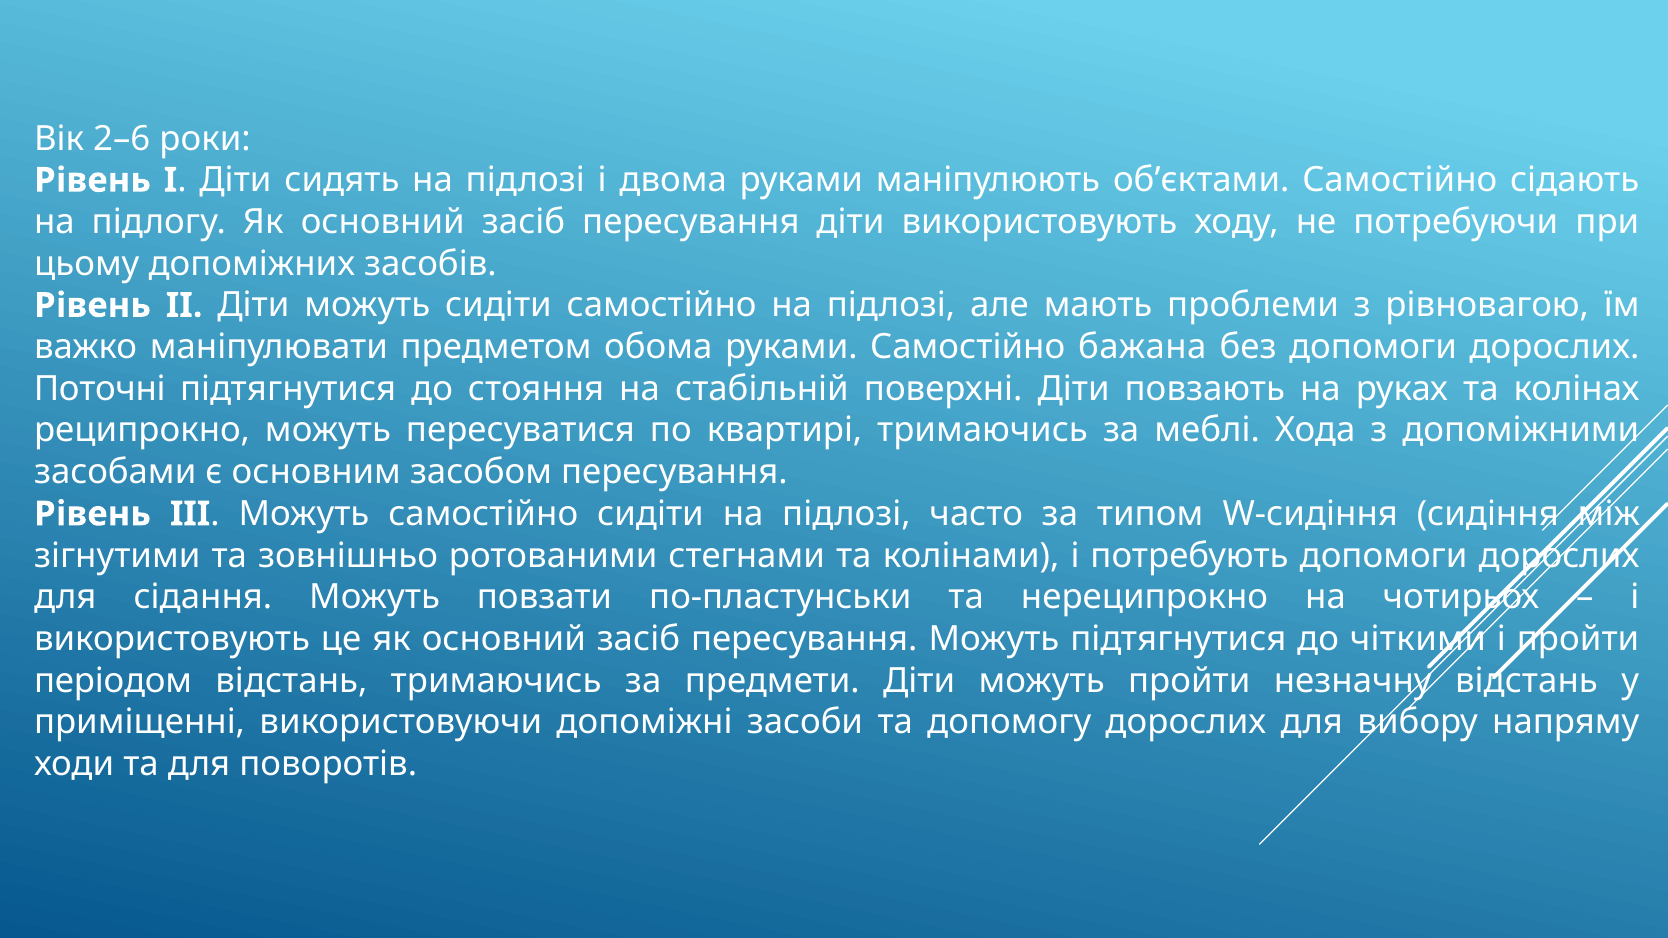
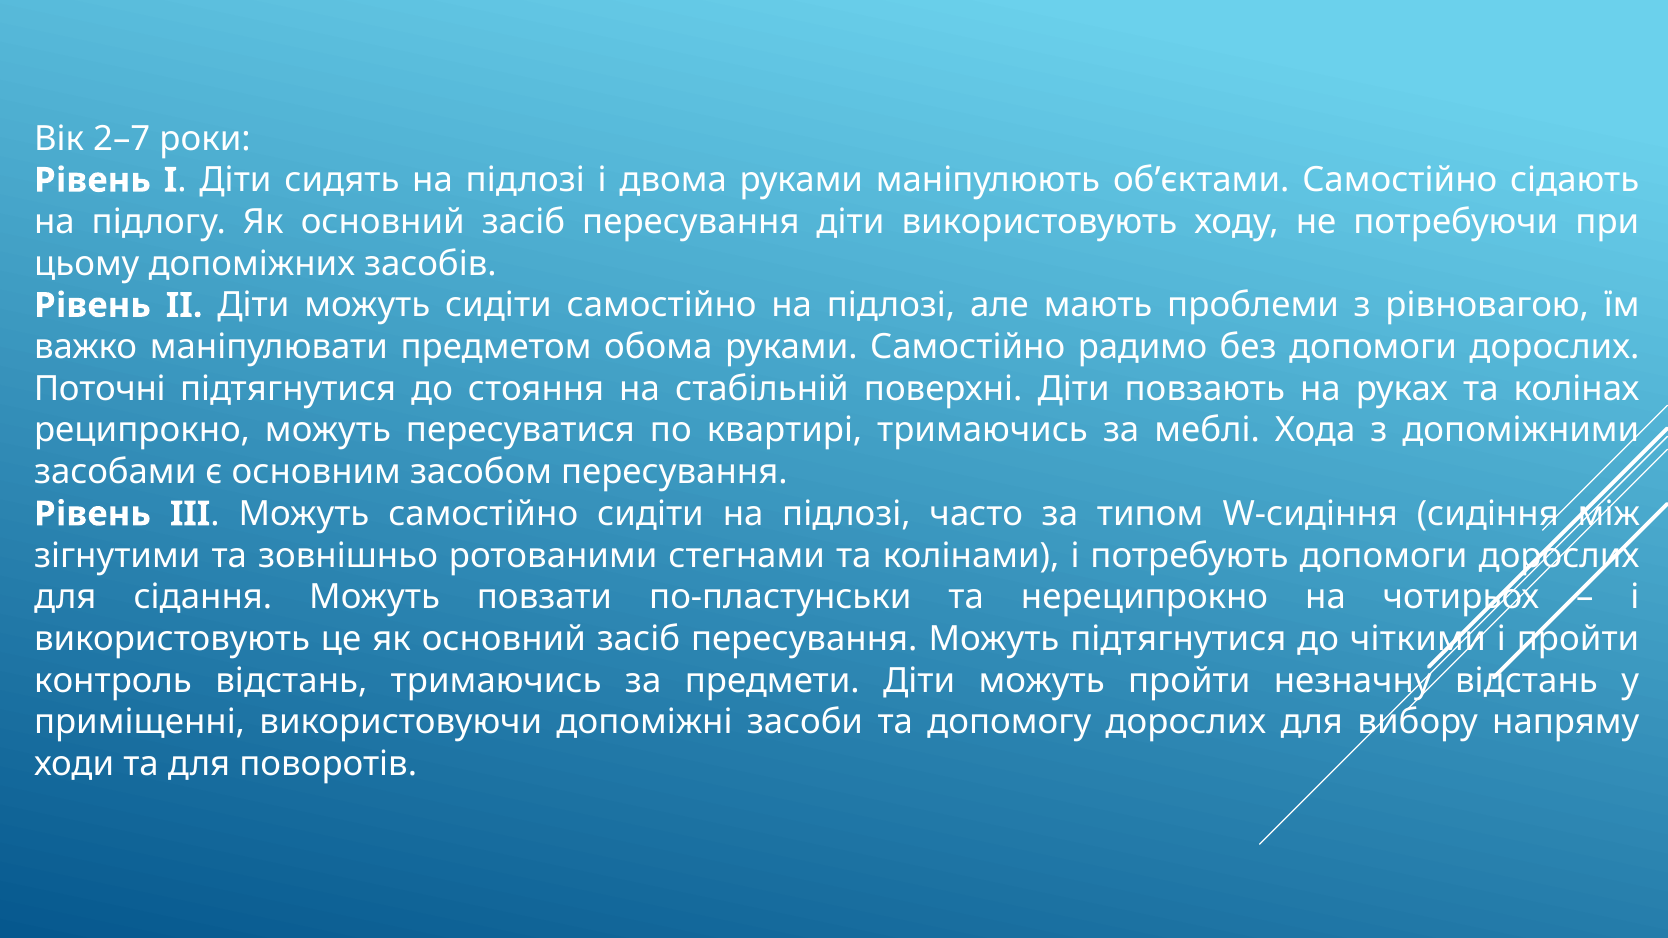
2–6: 2–6 -> 2–7
бажана: бажана -> радимо
періодом: періодом -> контроль
